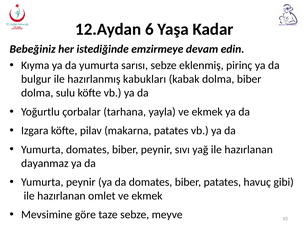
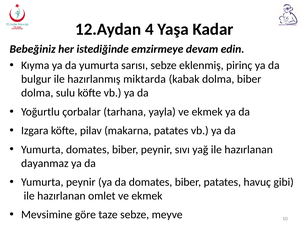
6: 6 -> 4
kabukları: kabukları -> miktarda
